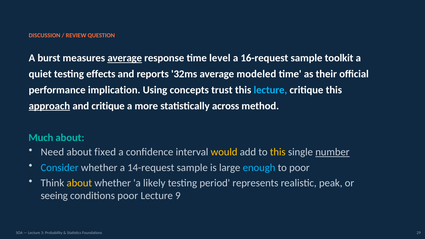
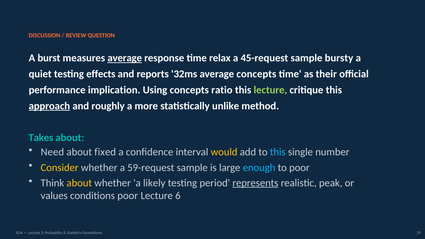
level: level -> relax
16-request: 16-request -> 45-request
toolkit: toolkit -> bursty
average modeled: modeled -> concepts
trust: trust -> ratio
lecture at (270, 90) colour: light blue -> light green
and critique: critique -> roughly
across: across -> unlike
Much: Much -> Takes
this at (278, 152) colour: yellow -> light blue
number underline: present -> none
Consider colour: light blue -> yellow
14-request: 14-request -> 59-request
represents underline: none -> present
seeing: seeing -> values
9: 9 -> 6
